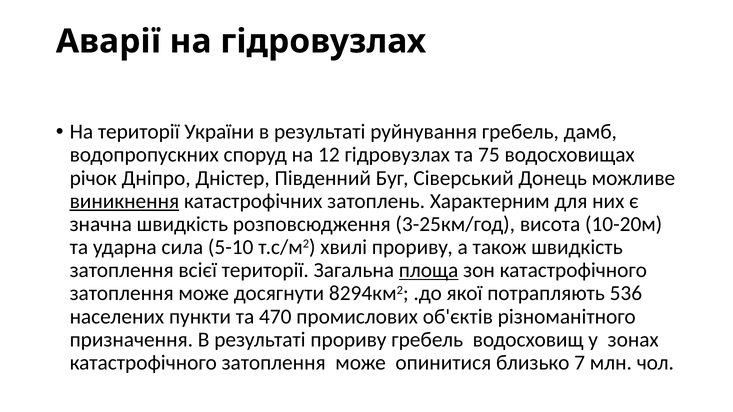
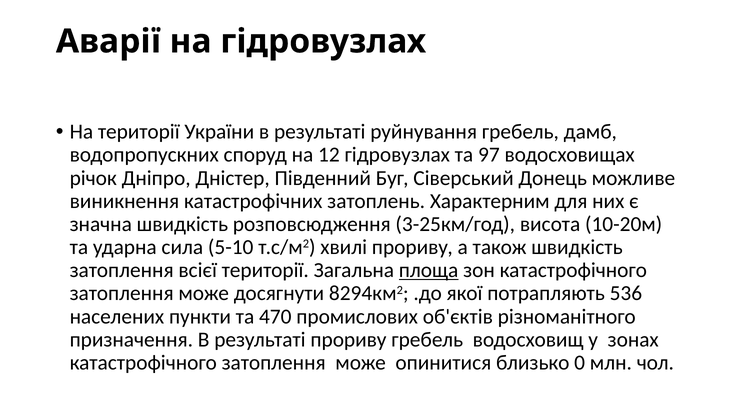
75: 75 -> 97
виникнення underline: present -> none
7: 7 -> 0
